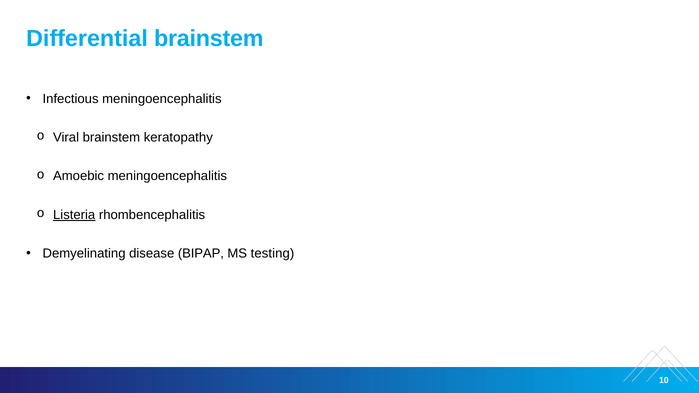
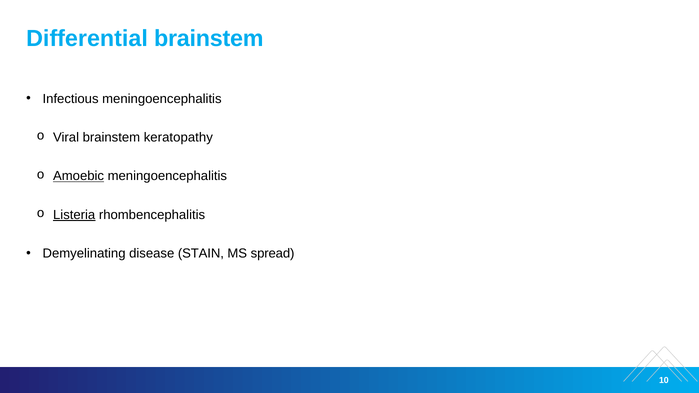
Amoebic underline: none -> present
BIPAP: BIPAP -> STAIN
testing: testing -> spread
